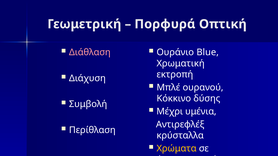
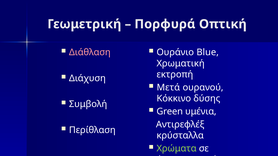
Μπλέ: Μπλέ -> Μετά
Μέχρι: Μέχρι -> Green
Χρώματα colour: yellow -> light green
